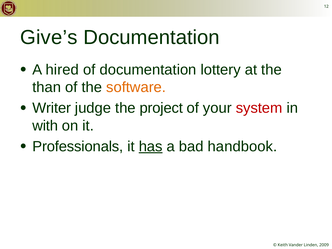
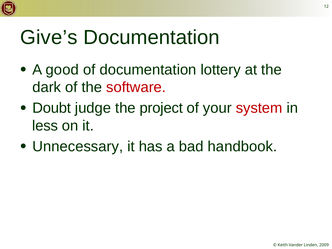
hired: hired -> good
than: than -> dark
software colour: orange -> red
Writer: Writer -> Doubt
with: with -> less
Professionals: Professionals -> Unnecessary
has underline: present -> none
